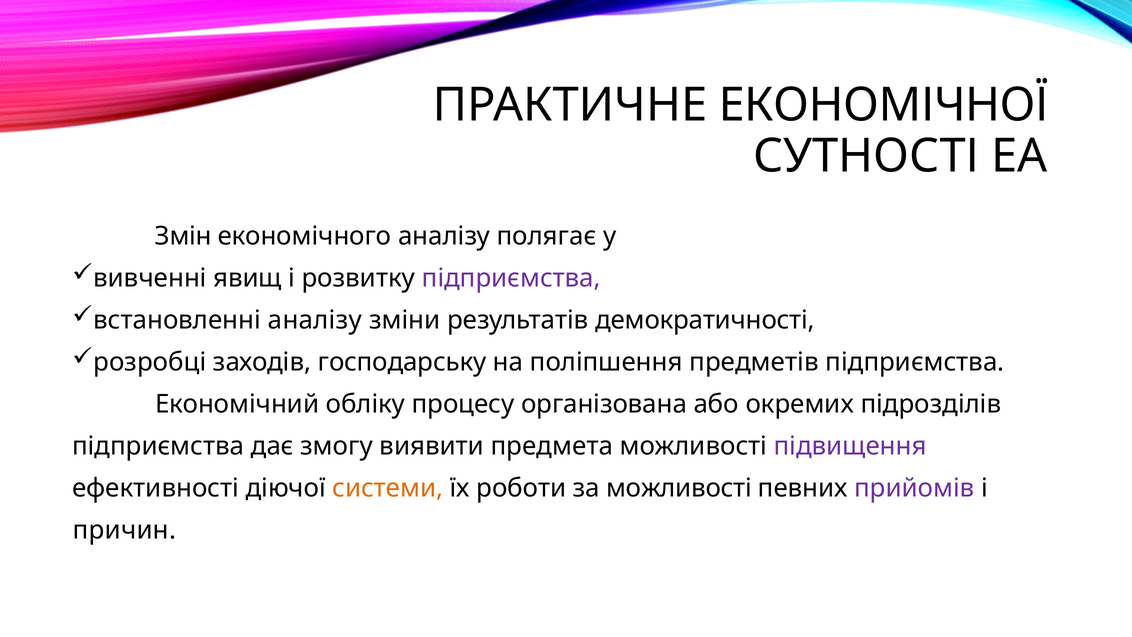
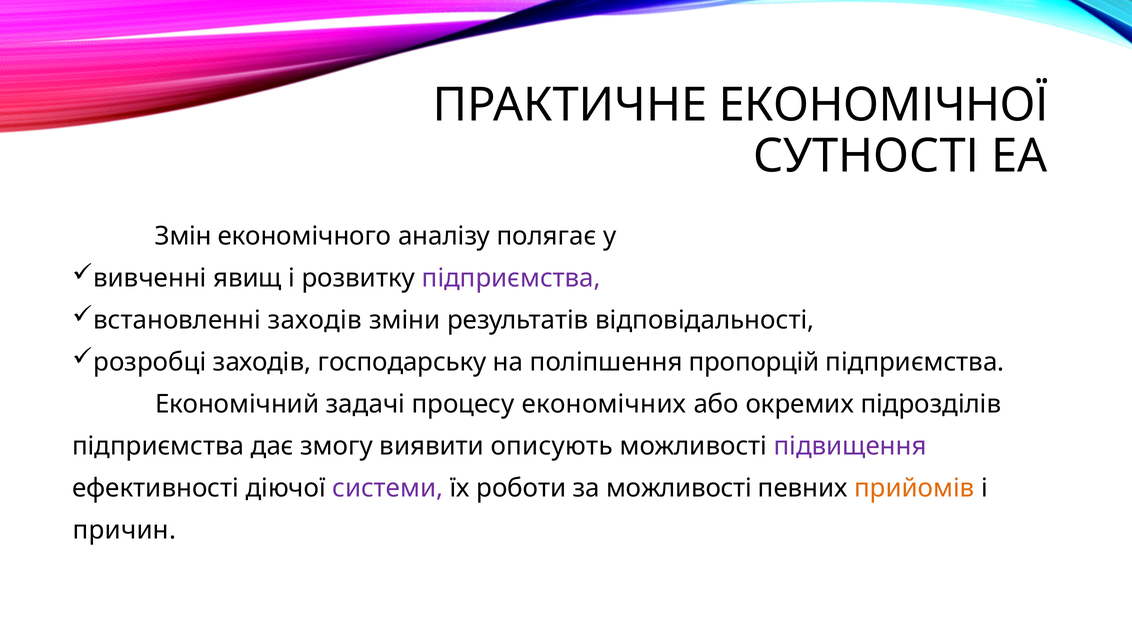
встановленні аналізу: аналізу -> заходів
демократичності: демократичності -> відповідальності
предметів: предметів -> пропорцій
обліку: обліку -> задачі
організована: організована -> економічних
предмета: предмета -> описують
системи colour: orange -> purple
прийомів colour: purple -> orange
